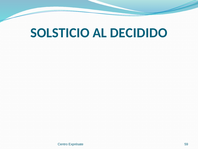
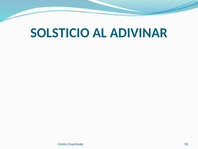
DECIDIDO: DECIDIDO -> ADIVINAR
